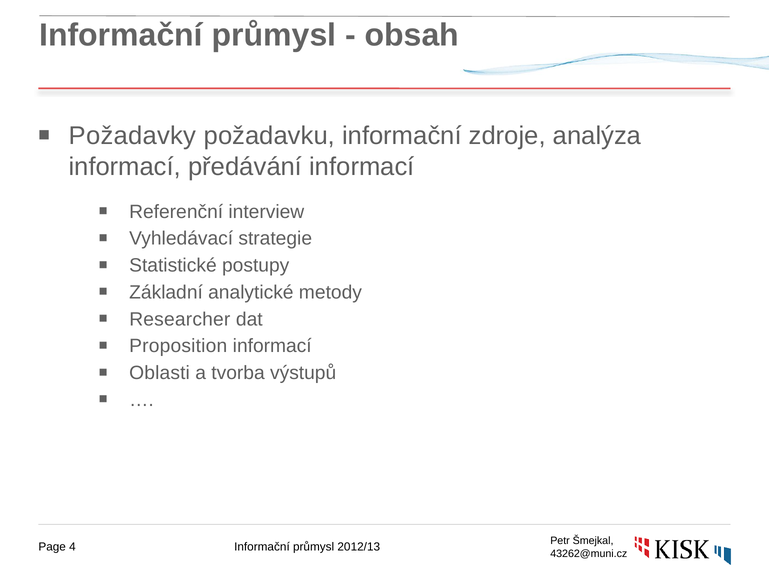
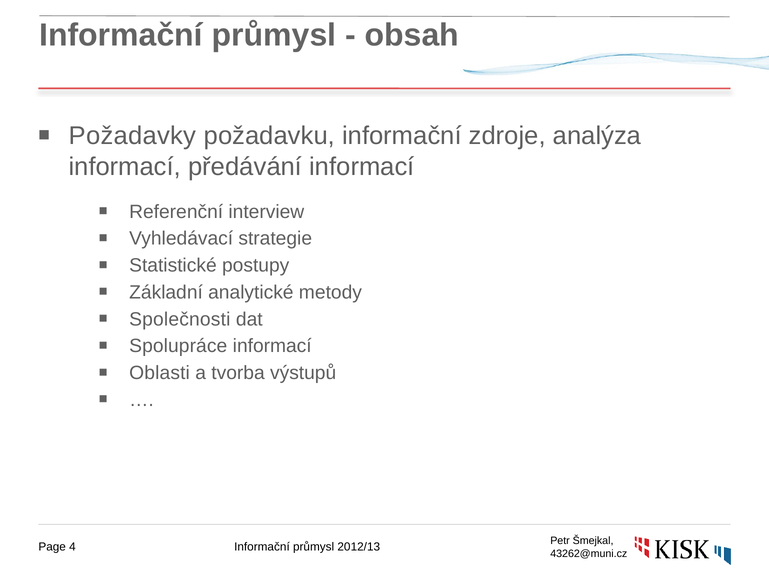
Researcher: Researcher -> Společnosti
Proposition: Proposition -> Spolupráce
